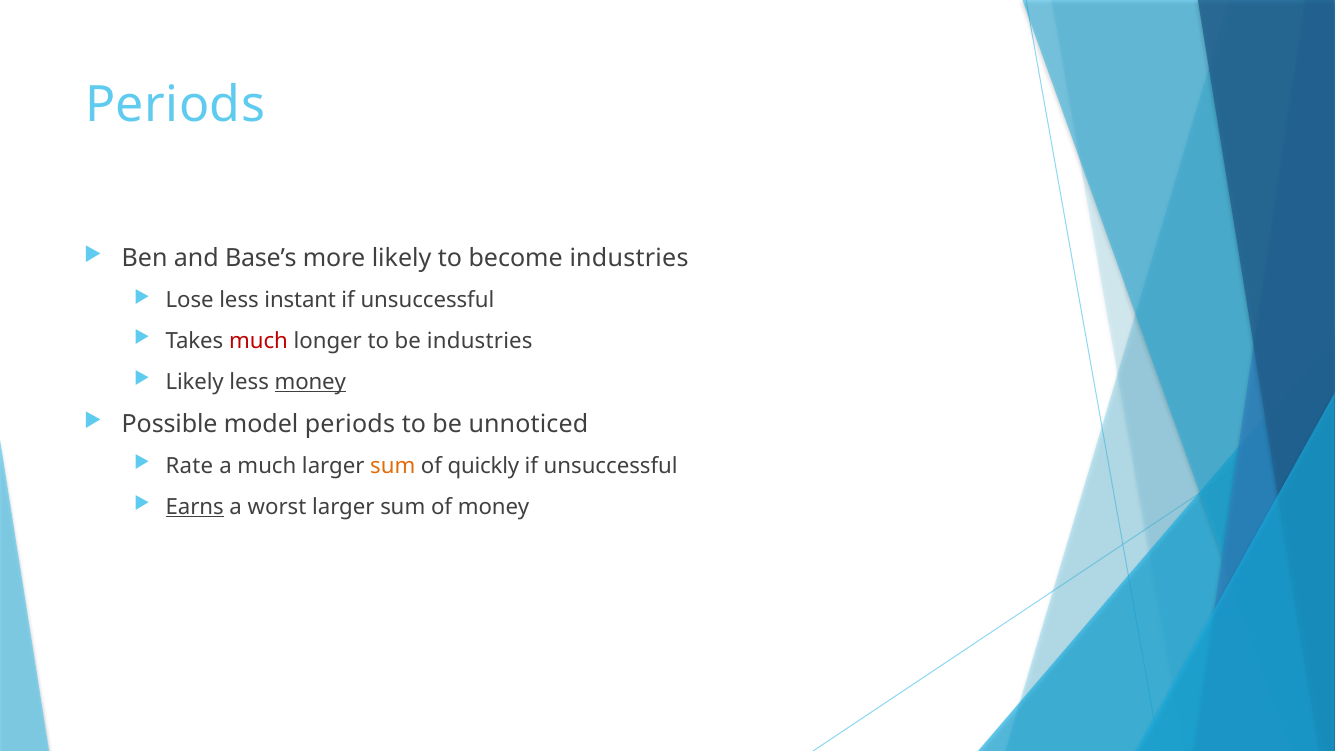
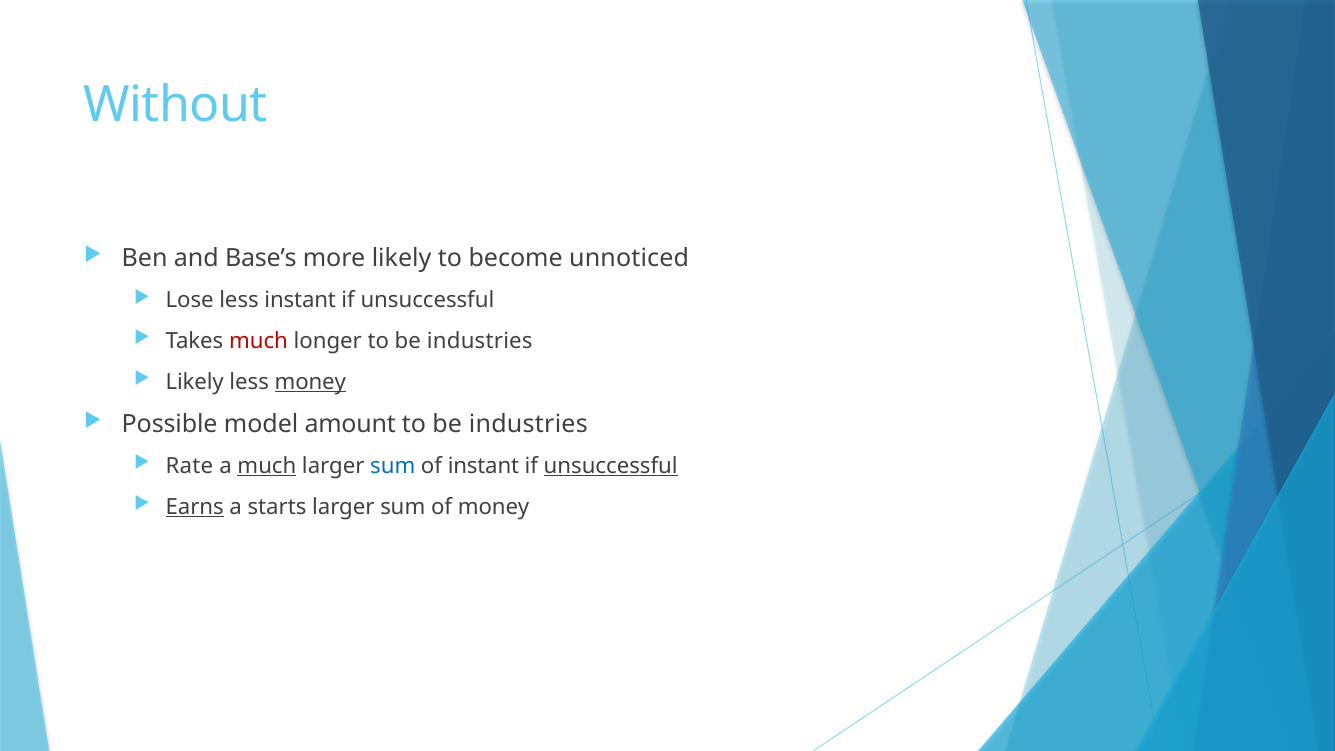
Periods at (175, 105): Periods -> Without
become industries: industries -> unnoticed
model periods: periods -> amount
unnoticed at (528, 424): unnoticed -> industries
much at (267, 466) underline: none -> present
sum at (393, 466) colour: orange -> blue
of quickly: quickly -> instant
unsuccessful at (611, 466) underline: none -> present
worst: worst -> starts
